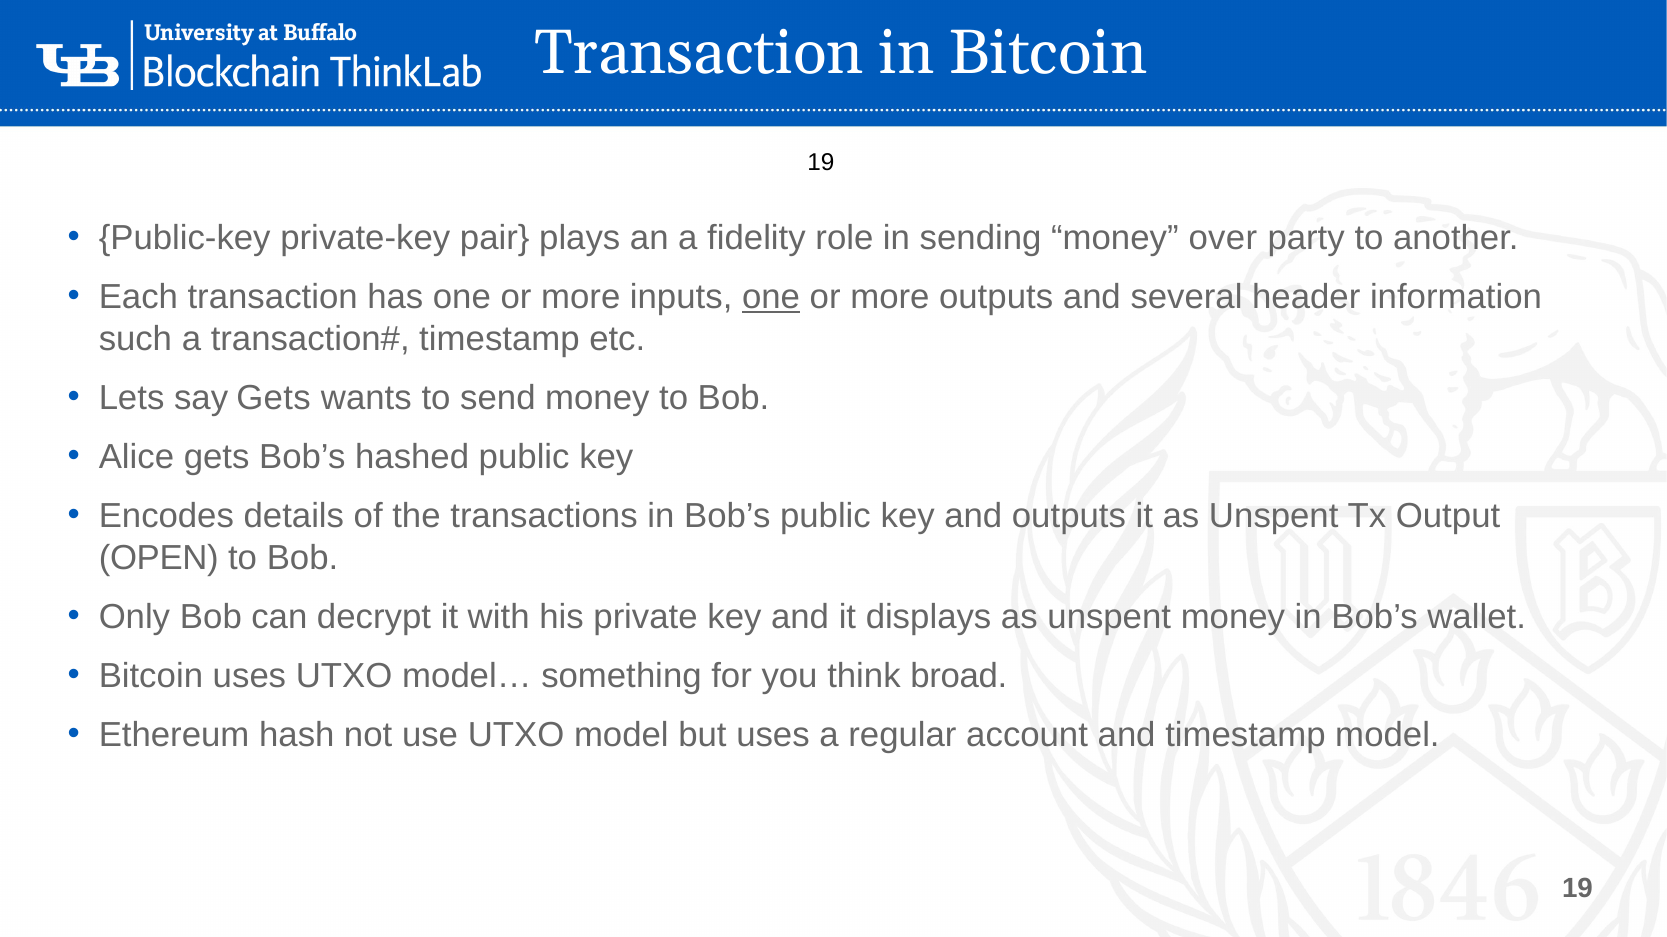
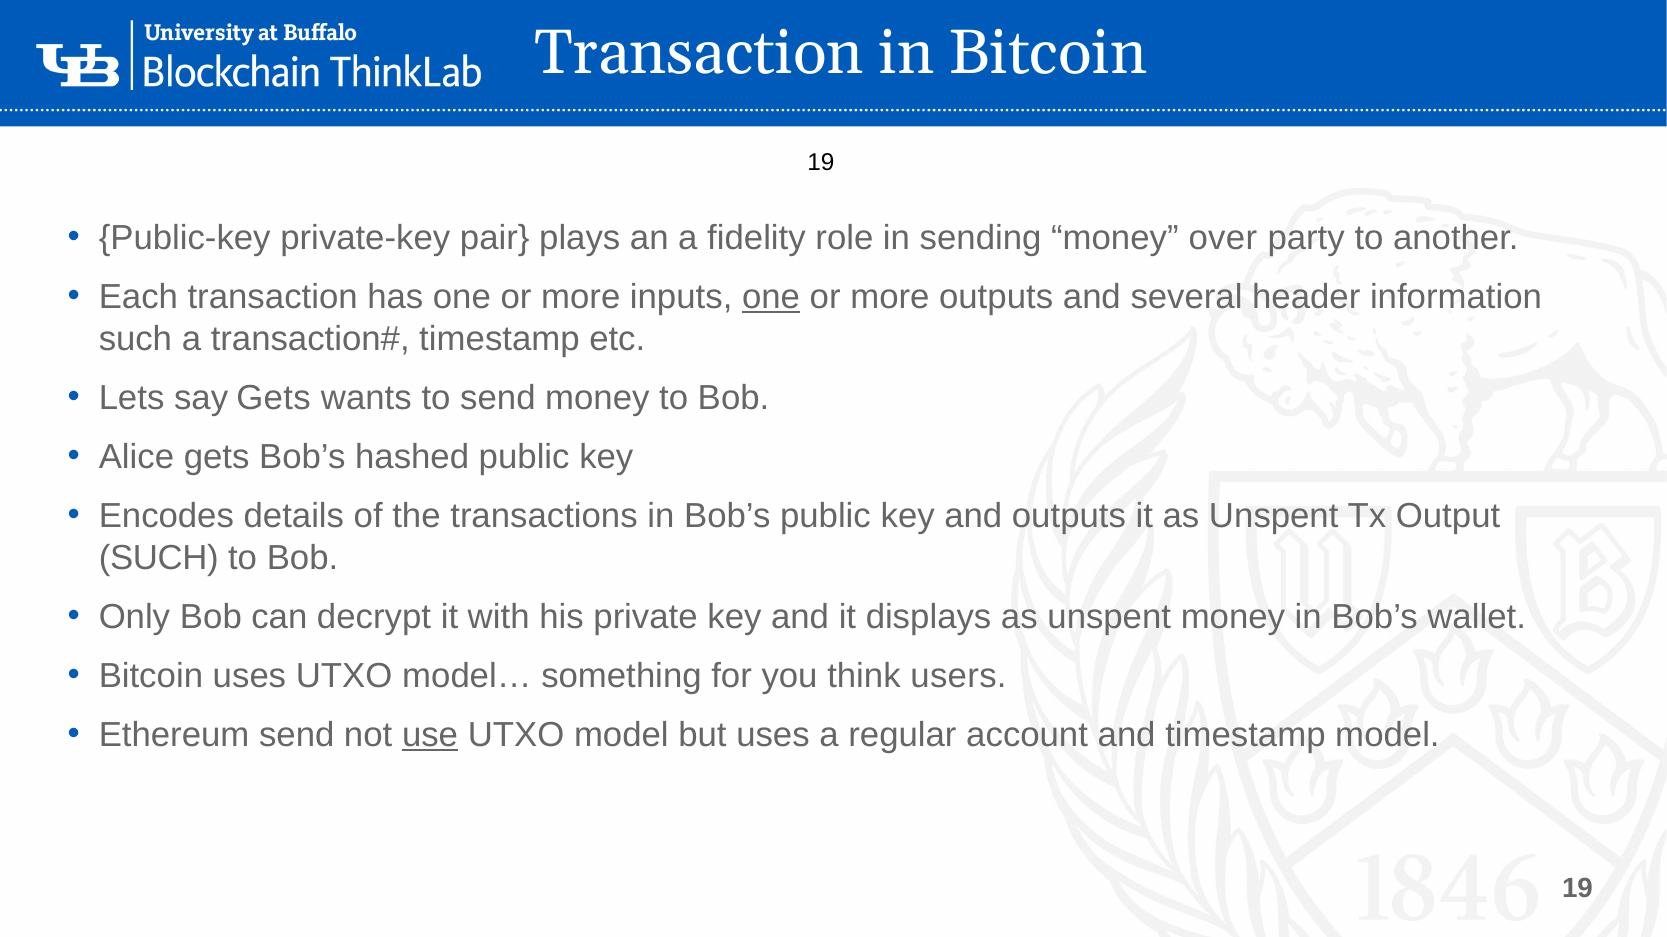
OPEN at (159, 558): OPEN -> SUCH
broad: broad -> users
Ethereum hash: hash -> send
use underline: none -> present
